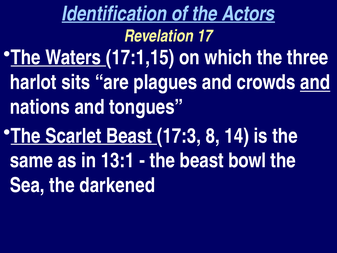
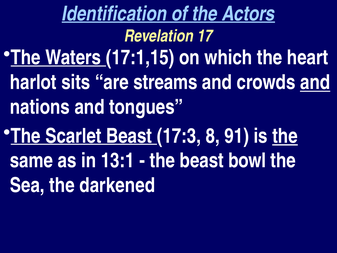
three: three -> heart
plagues: plagues -> streams
14: 14 -> 91
the at (285, 136) underline: none -> present
